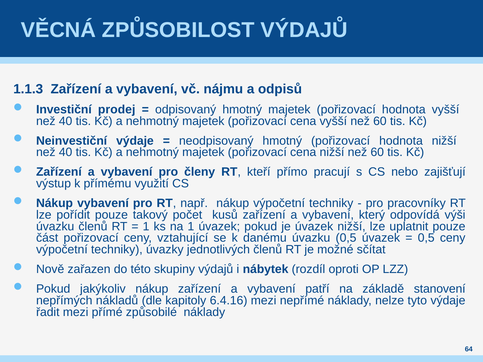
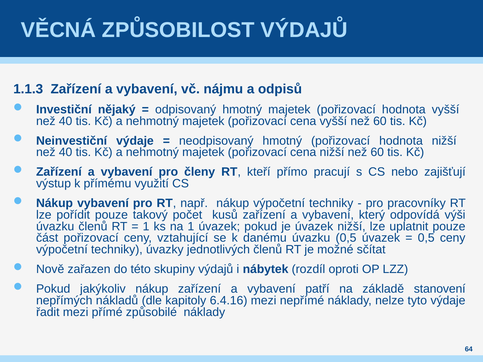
prodej: prodej -> nějaký
